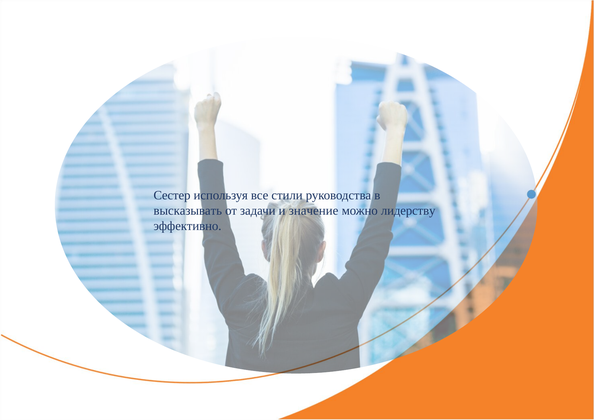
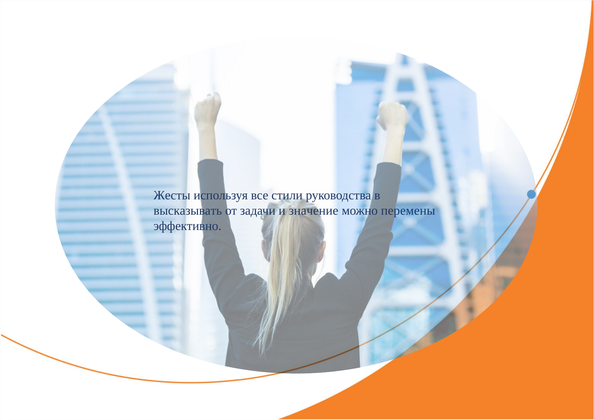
Сестер: Сестер -> Жесты
лидерству: лидерству -> перемены
